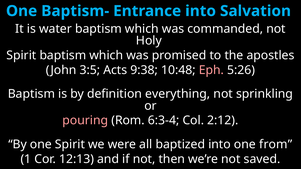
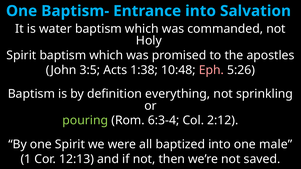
9:38: 9:38 -> 1:38
pouring colour: pink -> light green
from: from -> male
